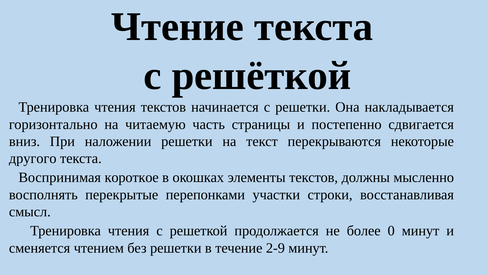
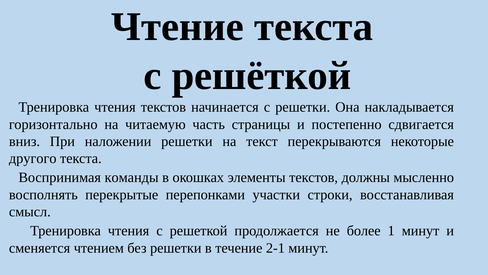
короткое: короткое -> команды
0: 0 -> 1
2-9: 2-9 -> 2-1
